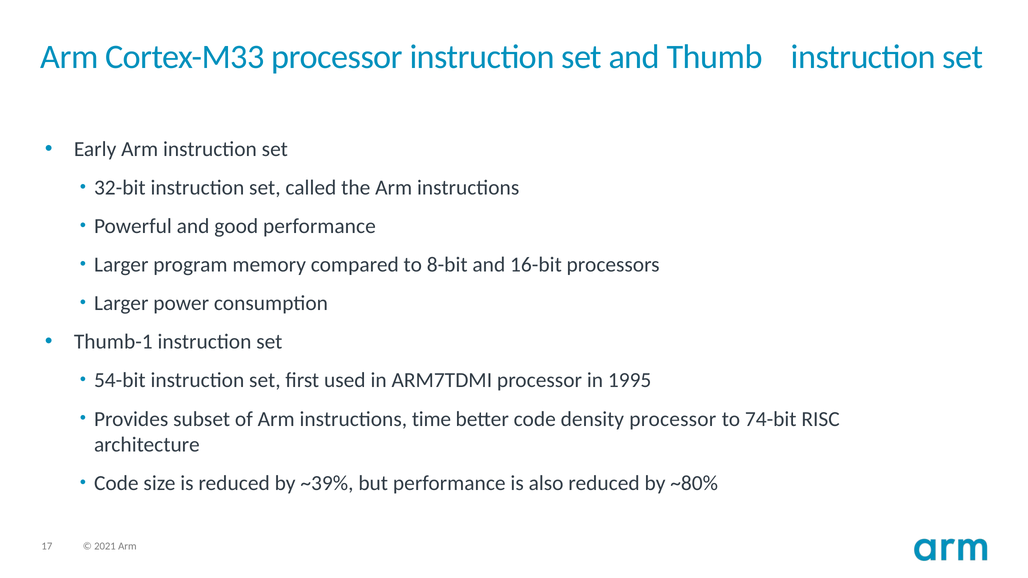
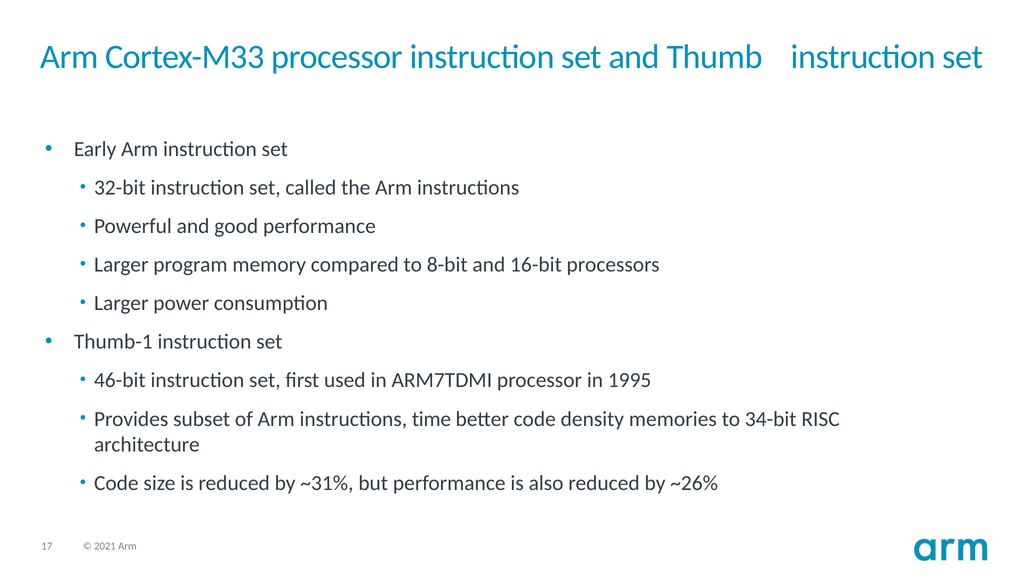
54-bit: 54-bit -> 46-bit
density processor: processor -> memories
74-bit: 74-bit -> 34-bit
~39%: ~39% -> ~31%
~80%: ~80% -> ~26%
